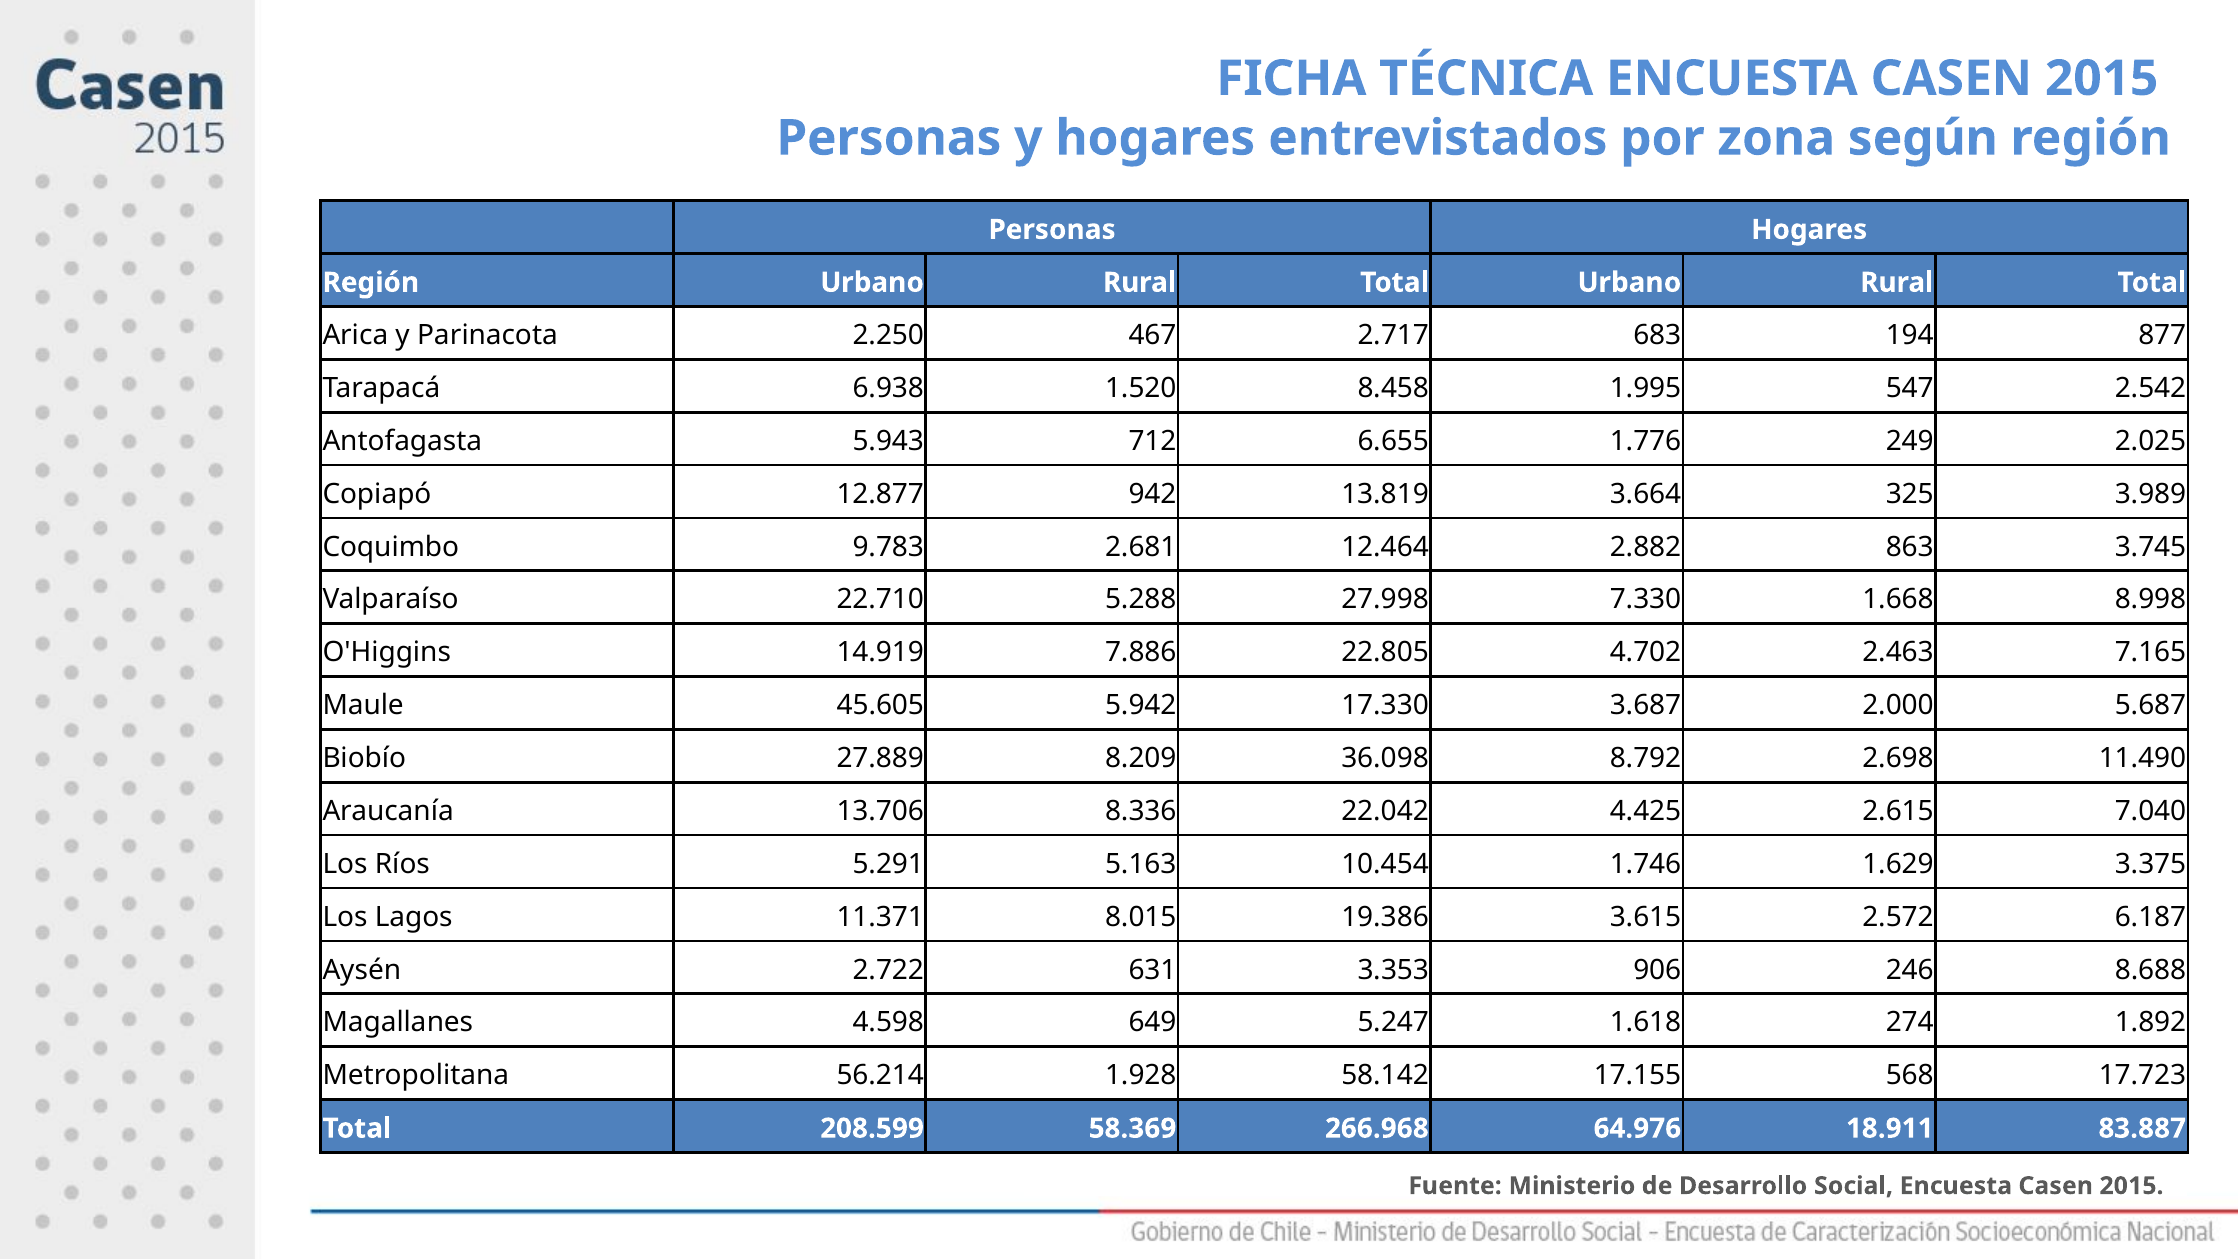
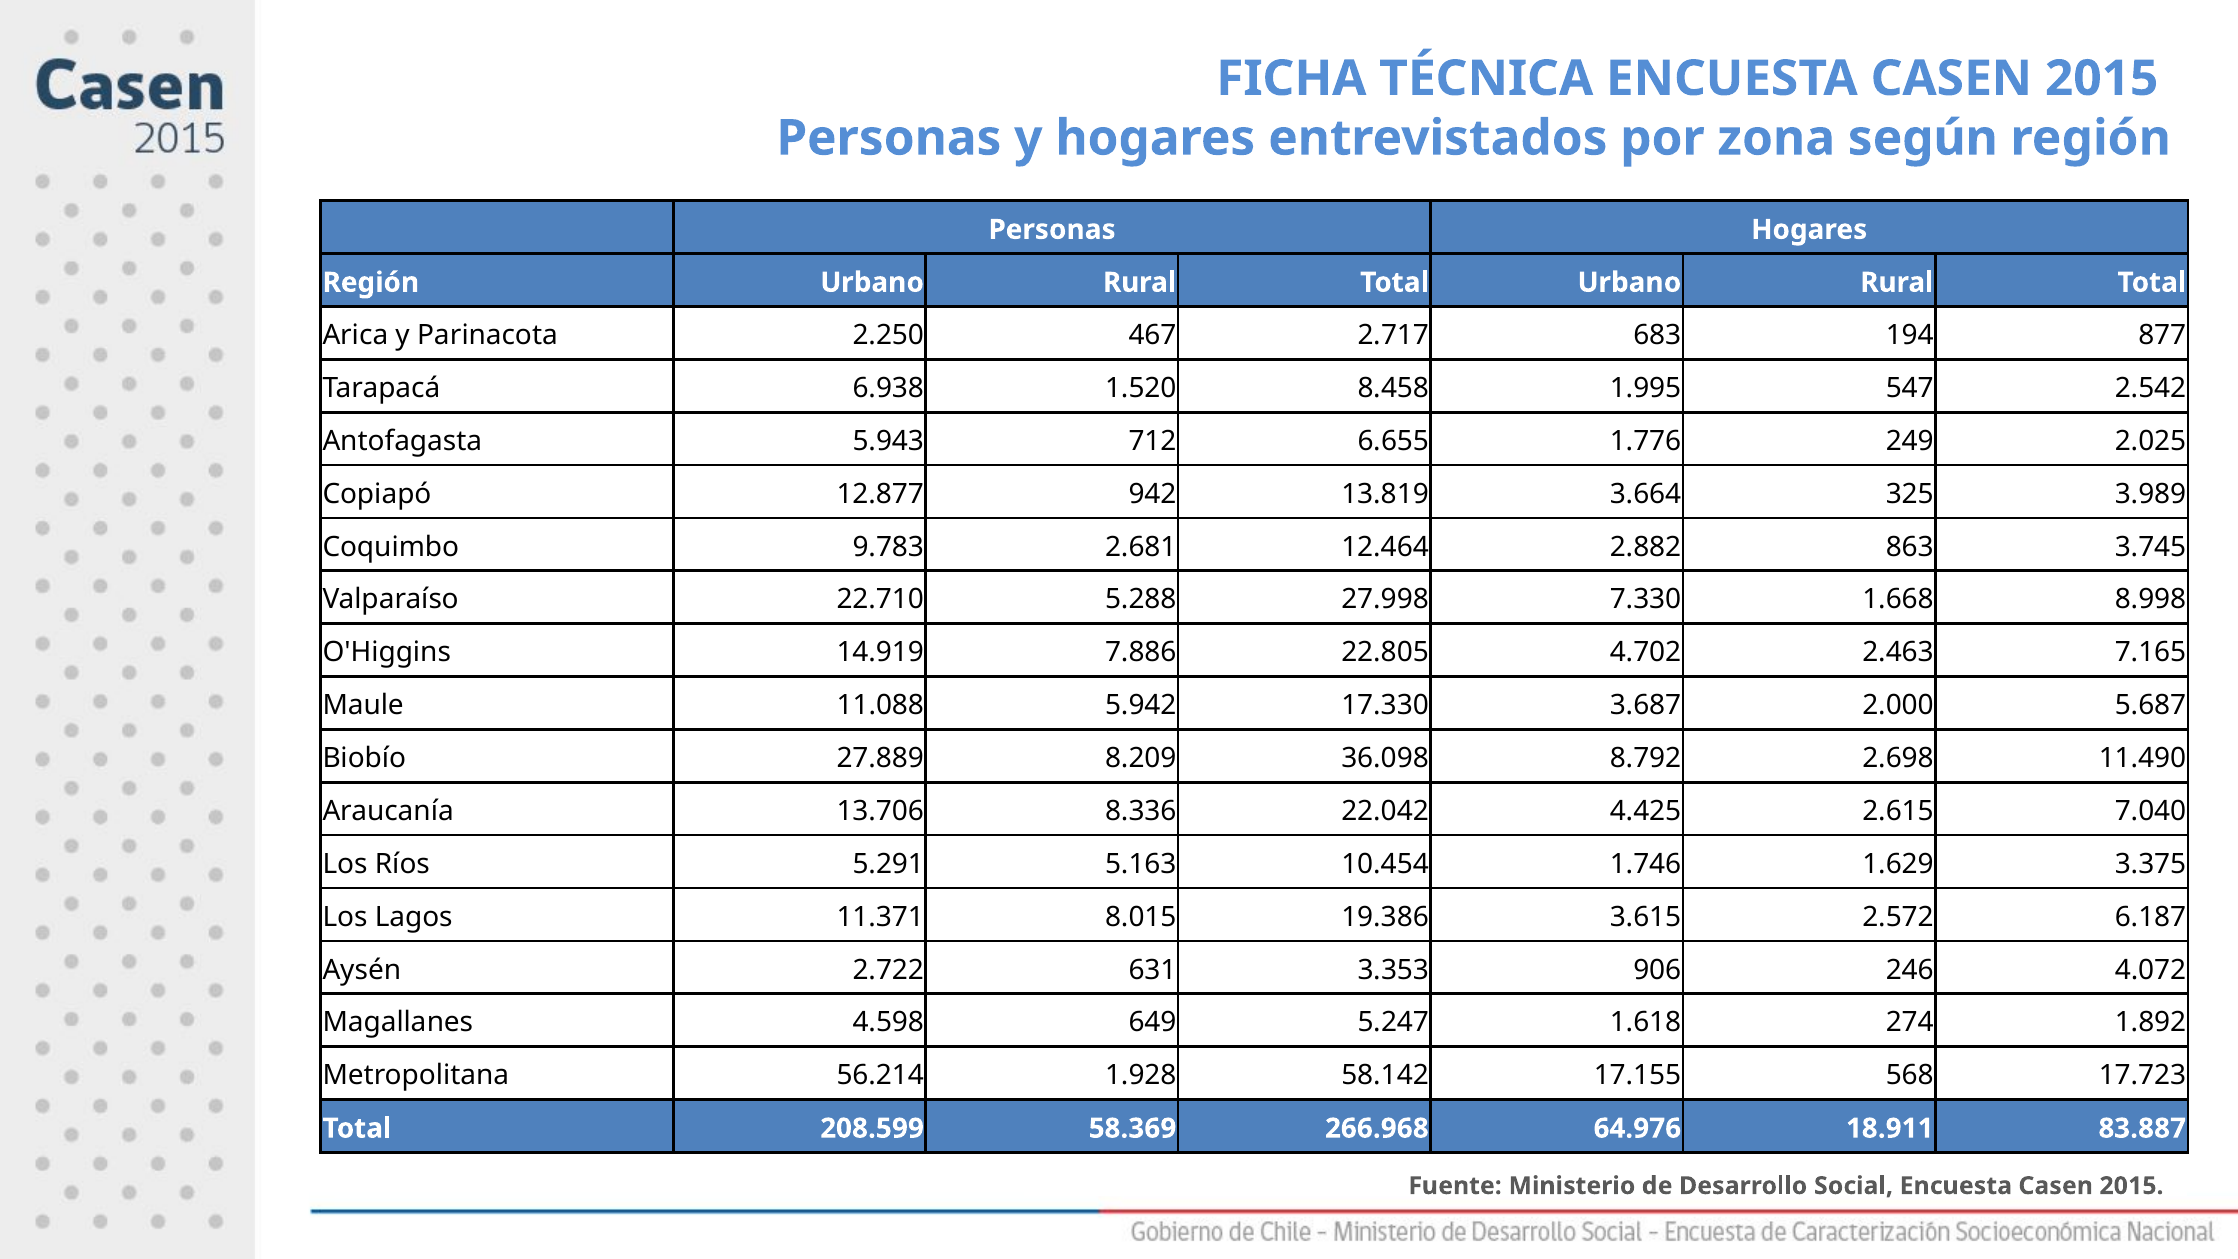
45.605: 45.605 -> 11.088
8.688: 8.688 -> 4.072
